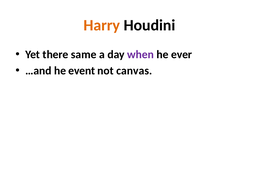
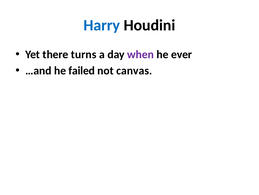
Harry colour: orange -> blue
same: same -> turns
event: event -> failed
